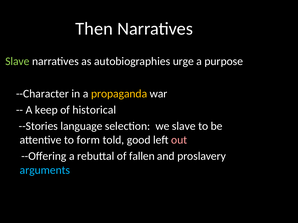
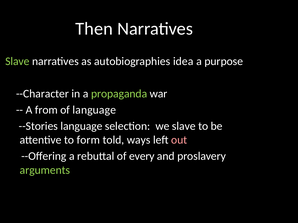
urge: urge -> idea
propaganda colour: yellow -> light green
keep: keep -> from
of historical: historical -> language
good: good -> ways
fallen: fallen -> every
arguments colour: light blue -> light green
